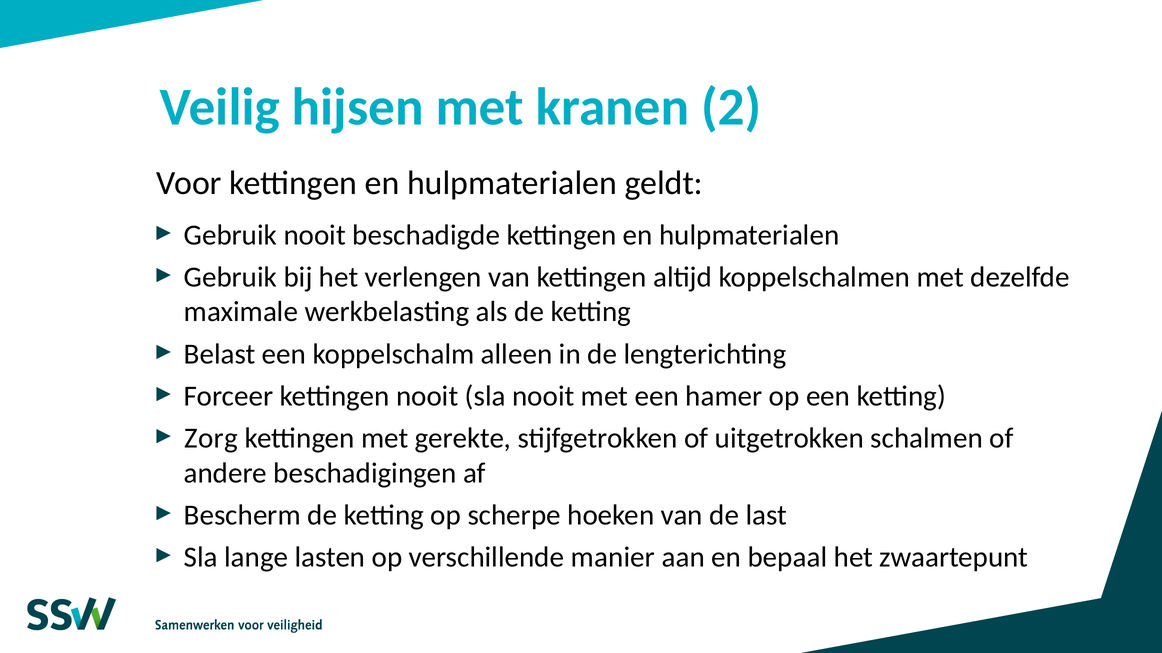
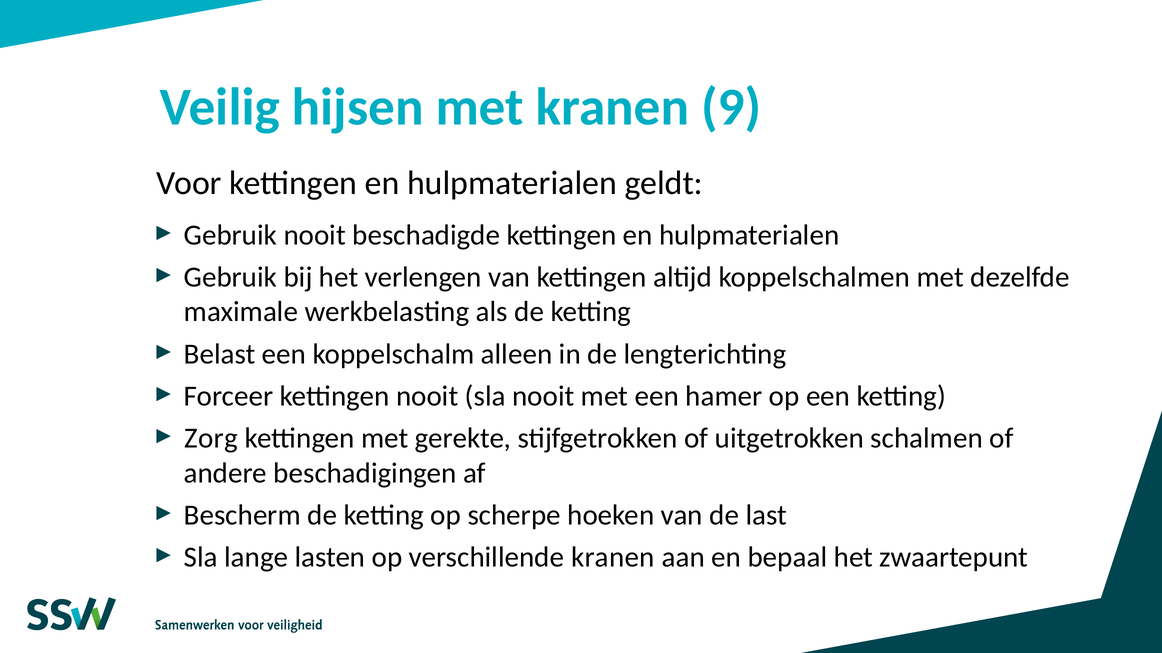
2: 2 -> 9
verschillende manier: manier -> kranen
